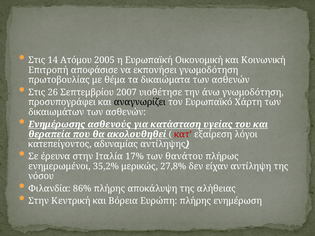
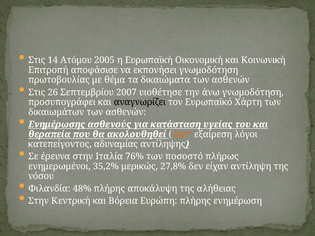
κατ colour: red -> orange
17%: 17% -> 76%
θανάτου: θανάτου -> ποσοστό
86%: 86% -> 48%
